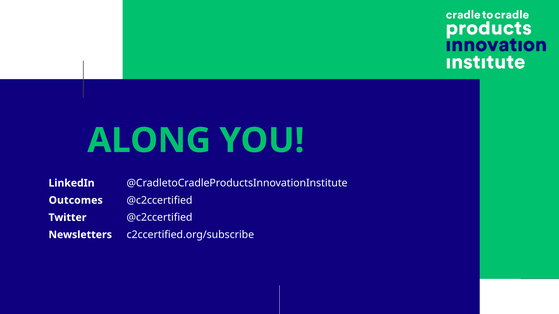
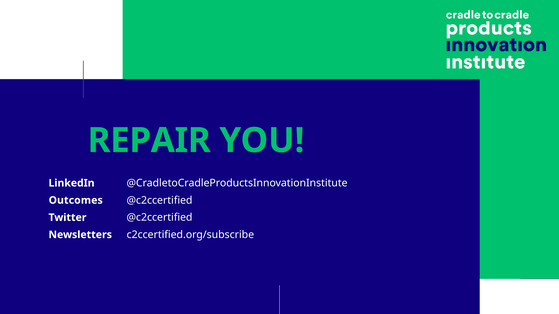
ALONG: ALONG -> REPAIR
